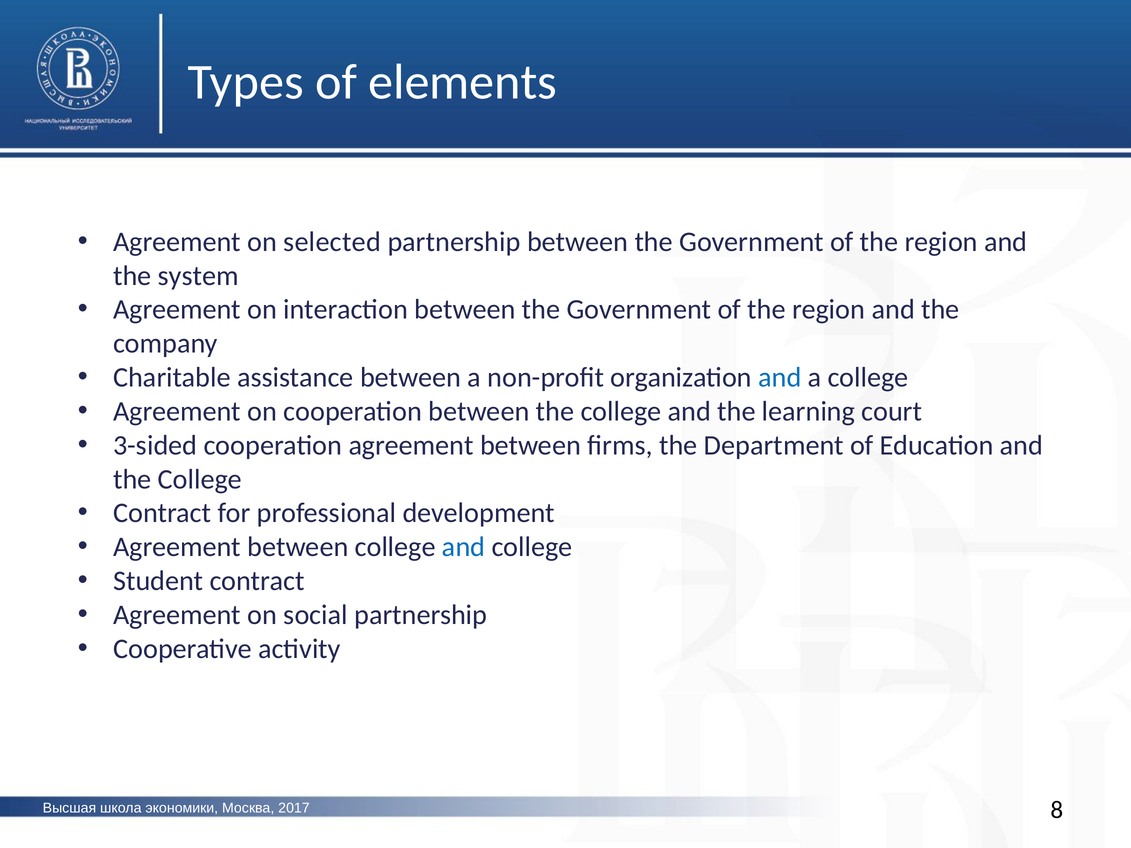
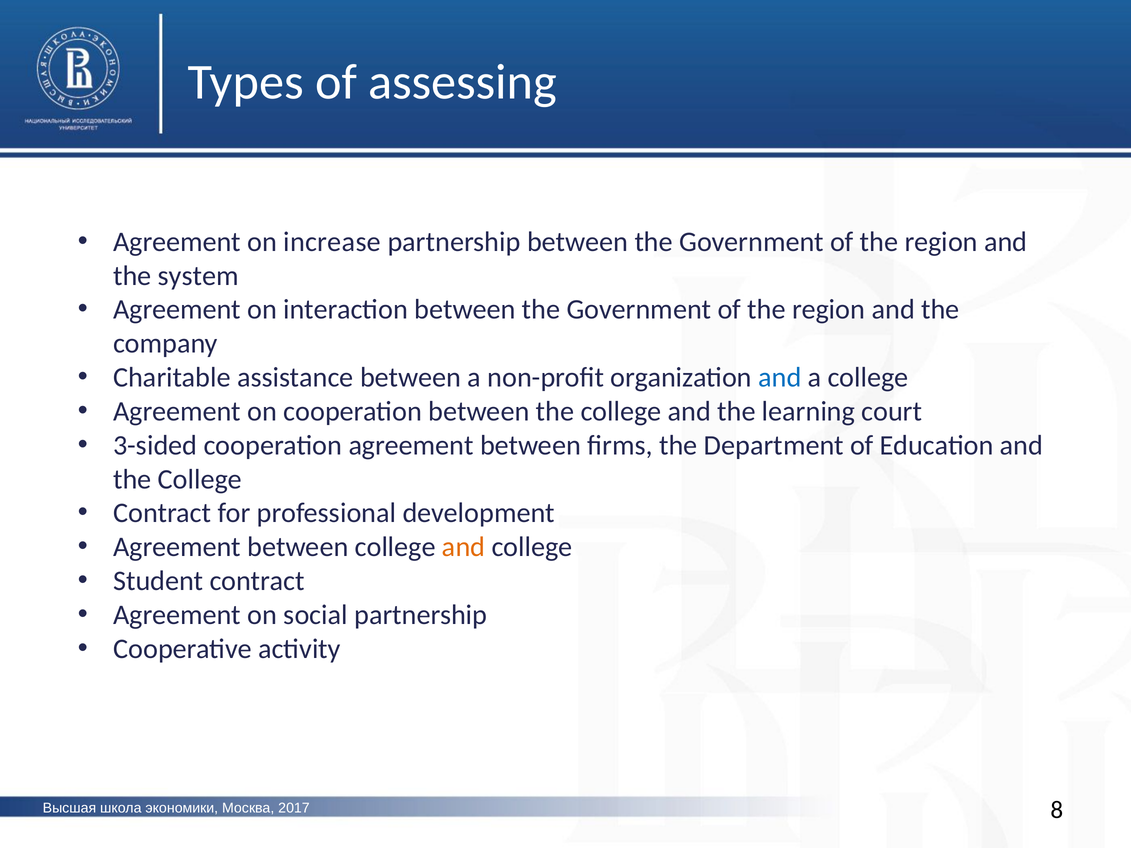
elements: elements -> assessing
selected: selected -> increase
and at (464, 547) colour: blue -> orange
